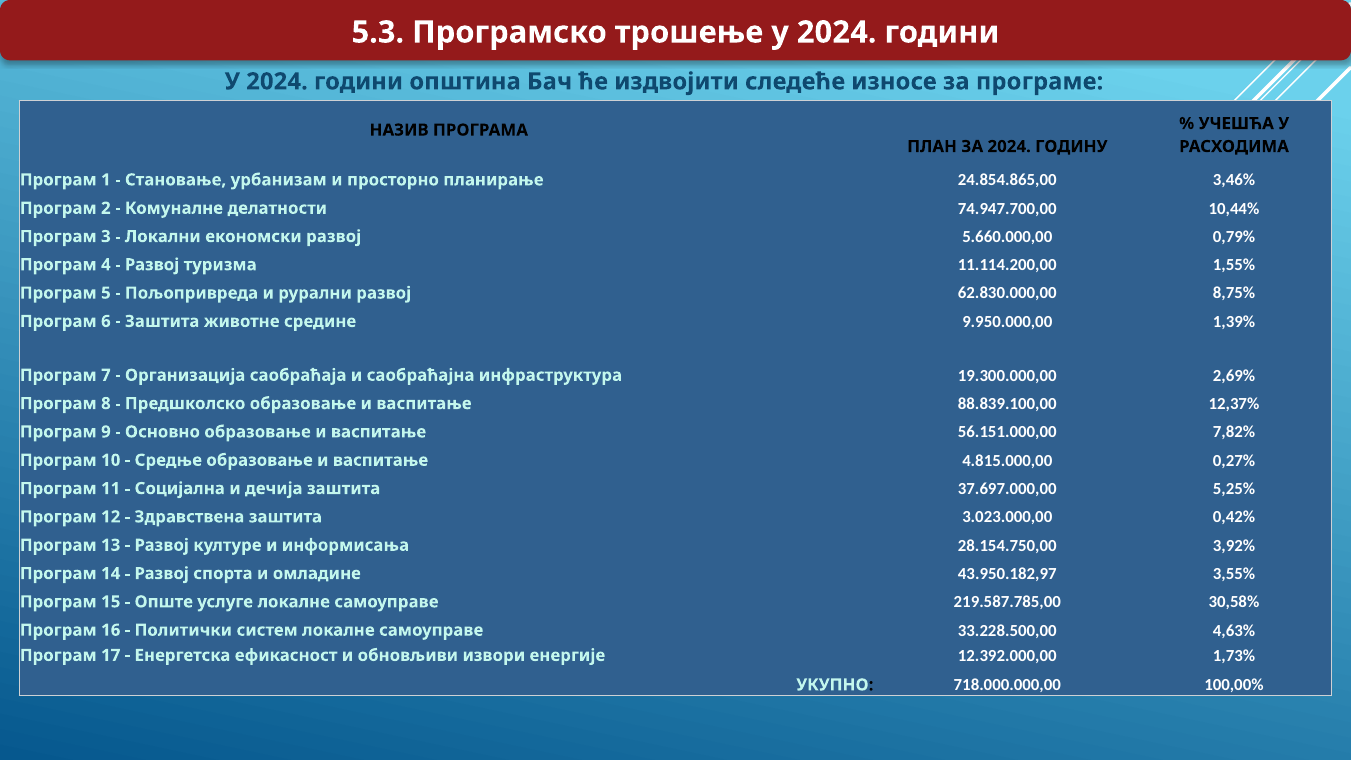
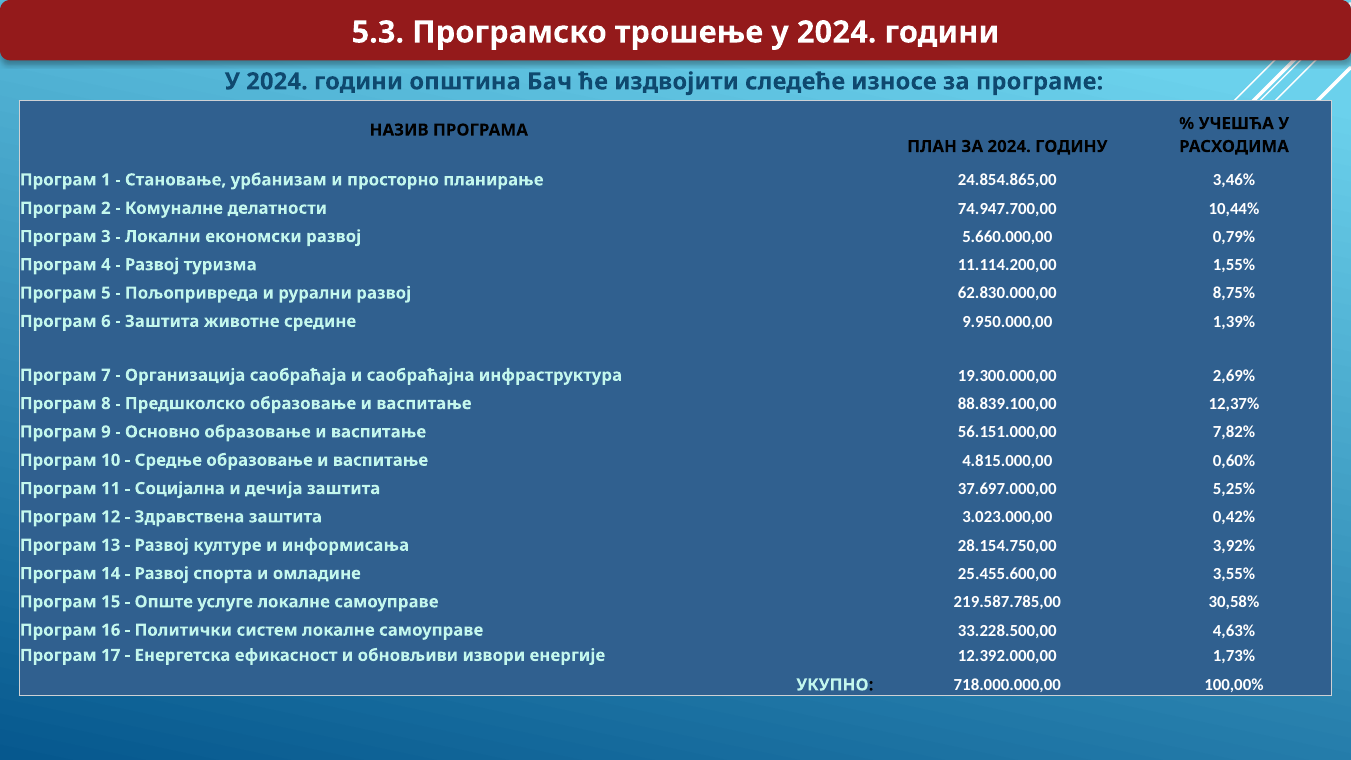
0,27%: 0,27% -> 0,60%
43.950.182,97: 43.950.182,97 -> 25.455.600,00
